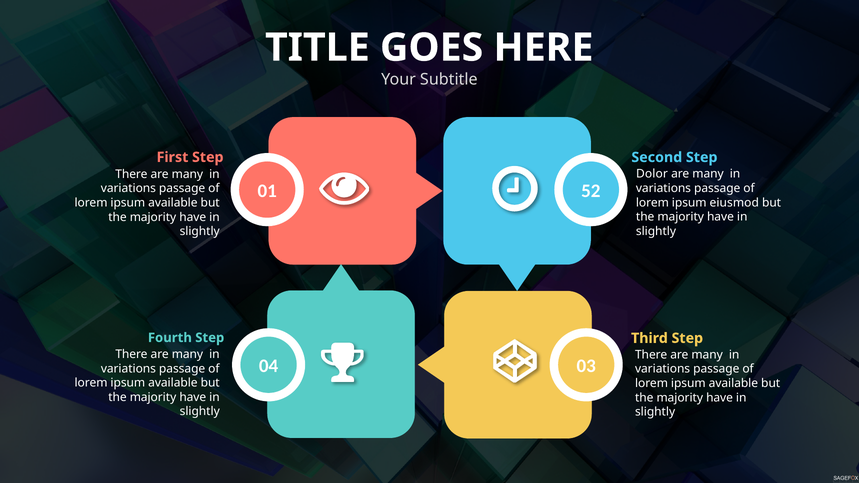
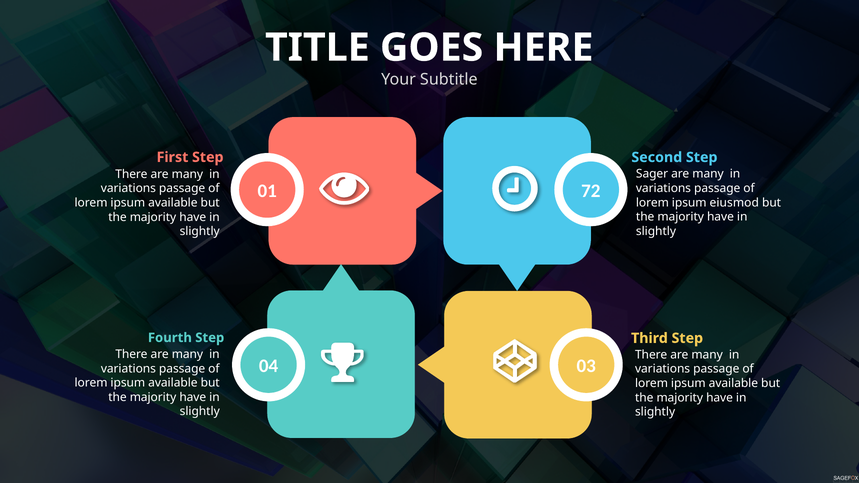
Dolor: Dolor -> Sager
52: 52 -> 72
